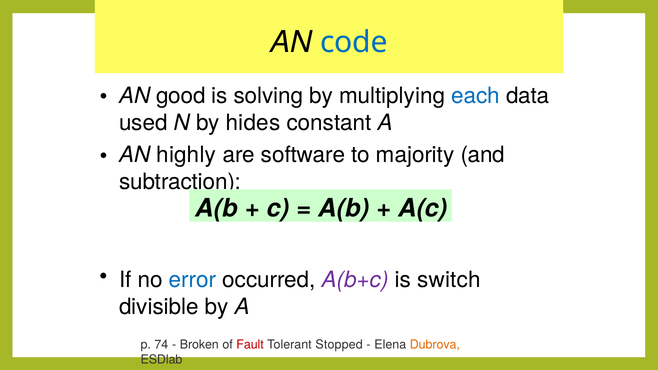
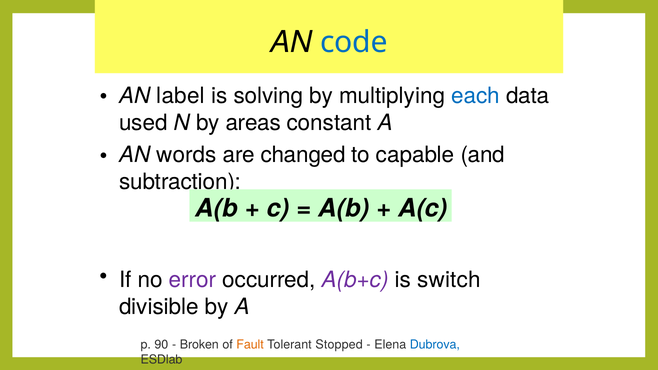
good: good -> label
hides: hides -> areas
highly: highly -> words
software: software -> changed
majority: majority -> capable
error colour: blue -> purple
74: 74 -> 90
Fault colour: red -> orange
Dubrova colour: orange -> blue
